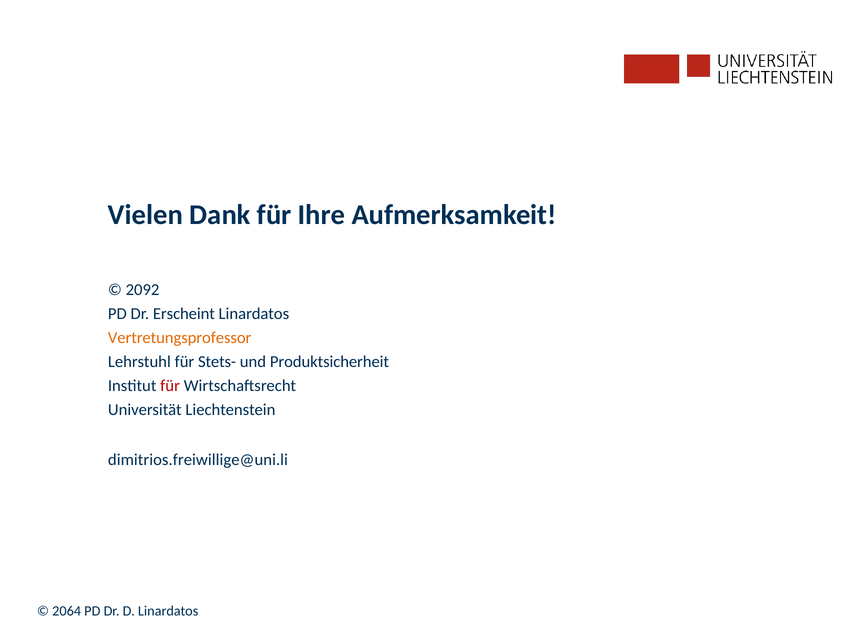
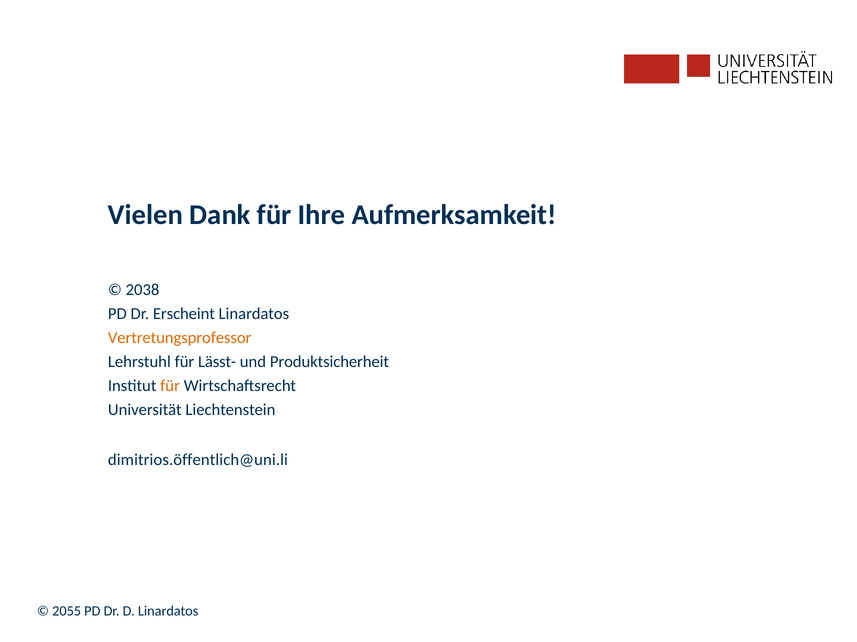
2092: 2092 -> 2038
Stets-: Stets- -> Lässt-
für at (170, 386) colour: red -> orange
dimitrios.freiwillige@uni.li: dimitrios.freiwillige@uni.li -> dimitrios.öffentlich@uni.li
2064: 2064 -> 2055
